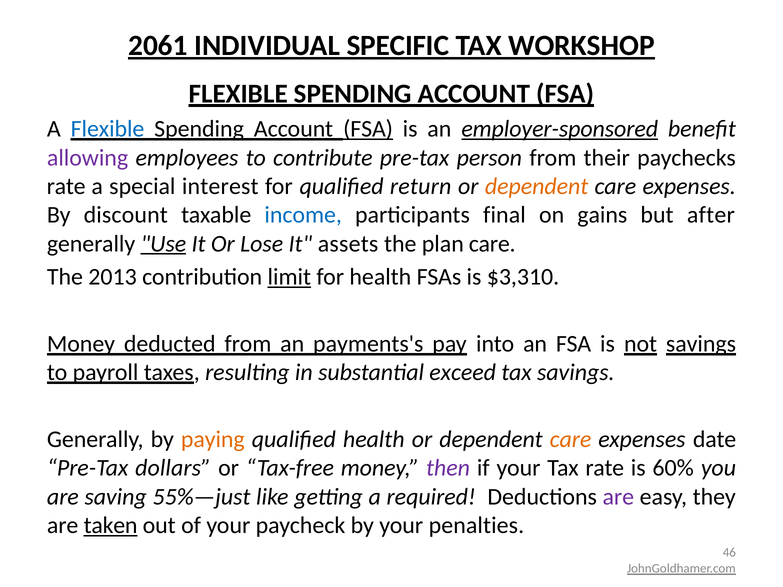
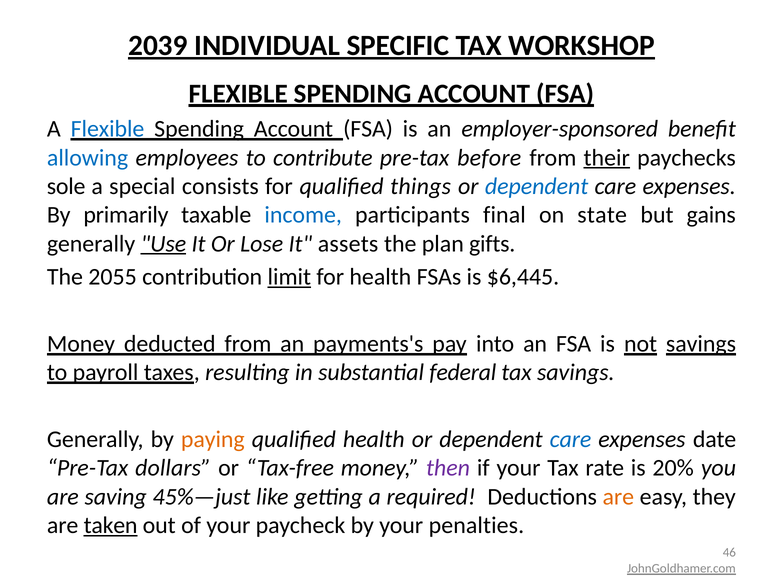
2061: 2061 -> 2039
FSA at (368, 129) underline: present -> none
employer-sponsored underline: present -> none
allowing colour: purple -> blue
person: person -> before
their underline: none -> present
rate at (66, 186): rate -> sole
interest: interest -> consists
return: return -> things
dependent at (537, 186) colour: orange -> blue
discount: discount -> primarily
gains: gains -> state
after: after -> gains
plan care: care -> gifts
2013: 2013 -> 2055
$3,310: $3,310 -> $6,445
exceed: exceed -> federal
care at (570, 440) colour: orange -> blue
60%: 60% -> 20%
55%—just: 55%—just -> 45%—just
are at (618, 497) colour: purple -> orange
